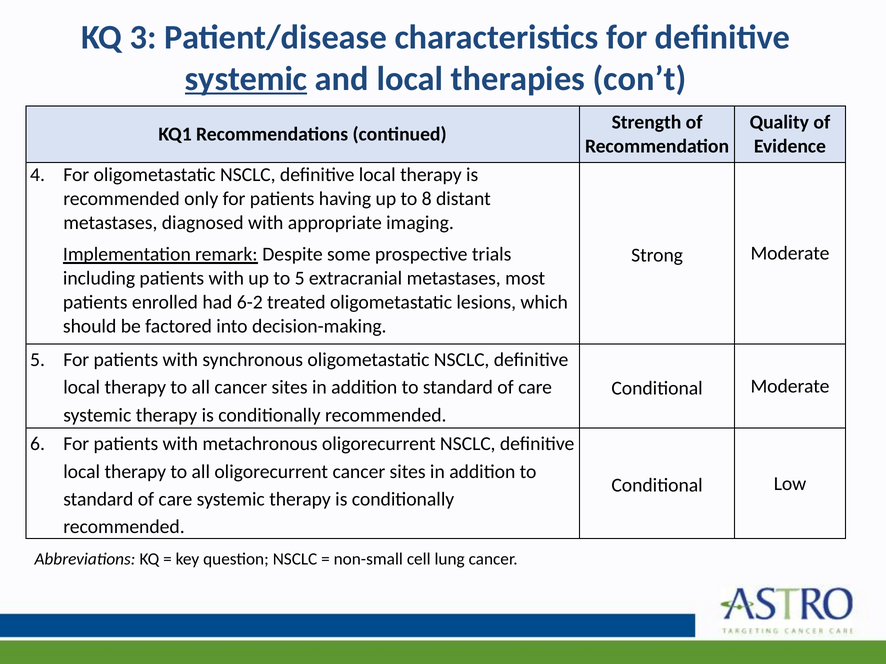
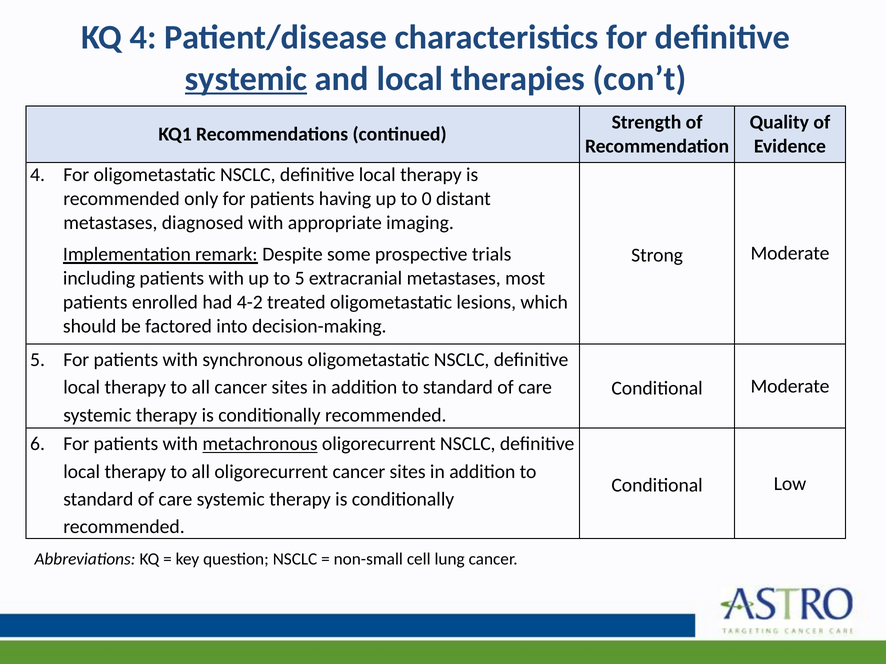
KQ 3: 3 -> 4
8: 8 -> 0
6-2: 6-2 -> 4-2
metachronous underline: none -> present
